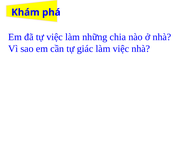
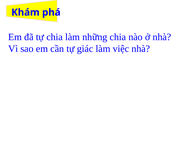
tự việc: việc -> chia
